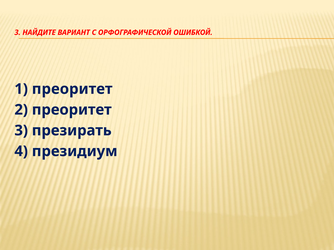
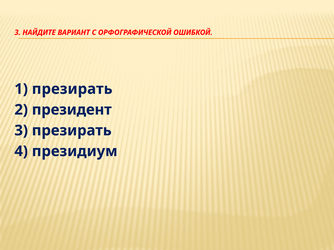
1 преоритет: преоритет -> презирать
2 преоритет: преоритет -> президент
